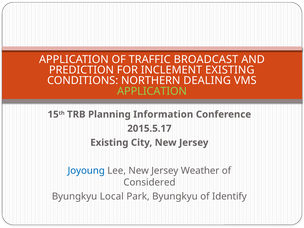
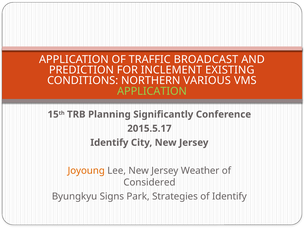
DEALING: DEALING -> VARIOUS
Information: Information -> Significantly
Existing at (109, 143): Existing -> Identify
Joyoung colour: blue -> orange
Local: Local -> Signs
Park Byungkyu: Byungkyu -> Strategies
